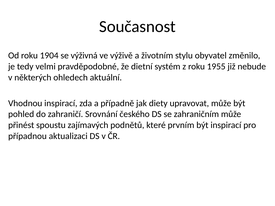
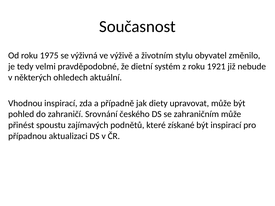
1904: 1904 -> 1975
1955: 1955 -> 1921
prvním: prvním -> získané
